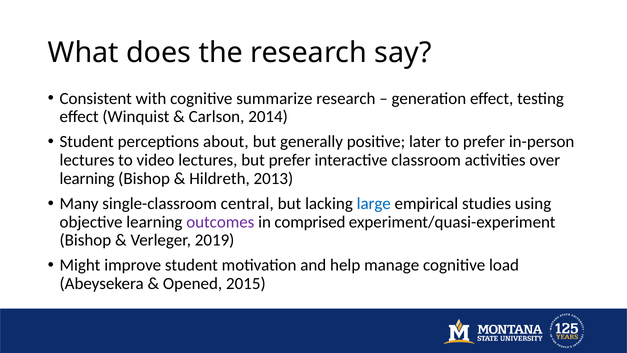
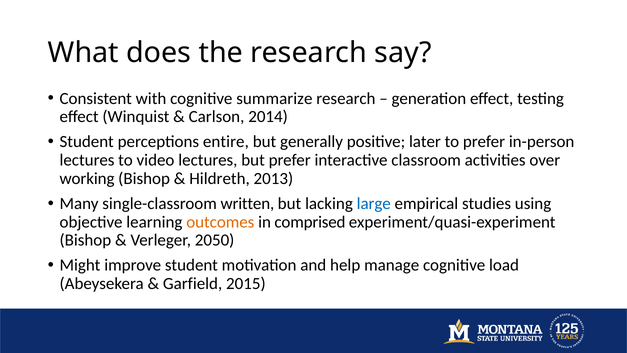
about: about -> entire
learning at (87, 178): learning -> working
central: central -> written
outcomes colour: purple -> orange
2019: 2019 -> 2050
Opened: Opened -> Garfield
